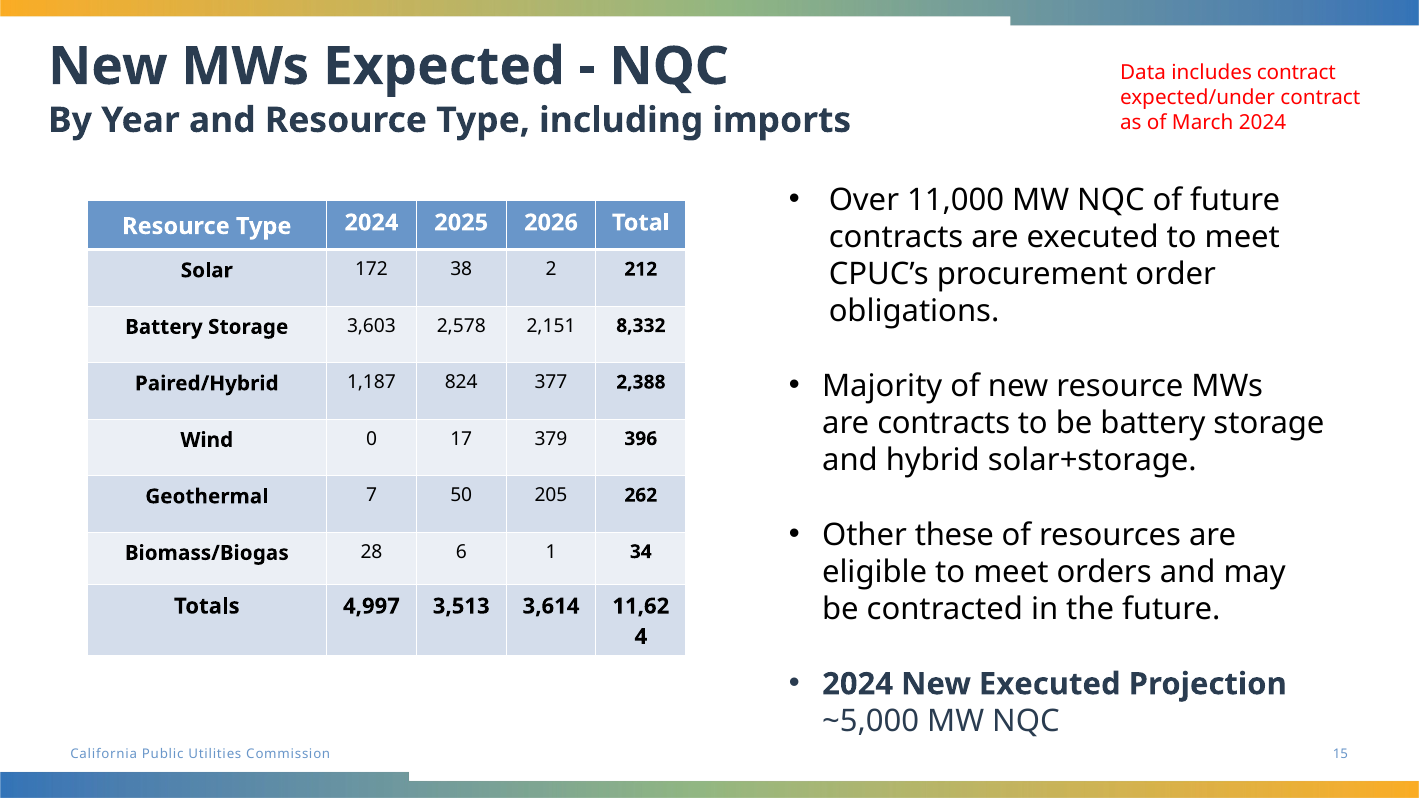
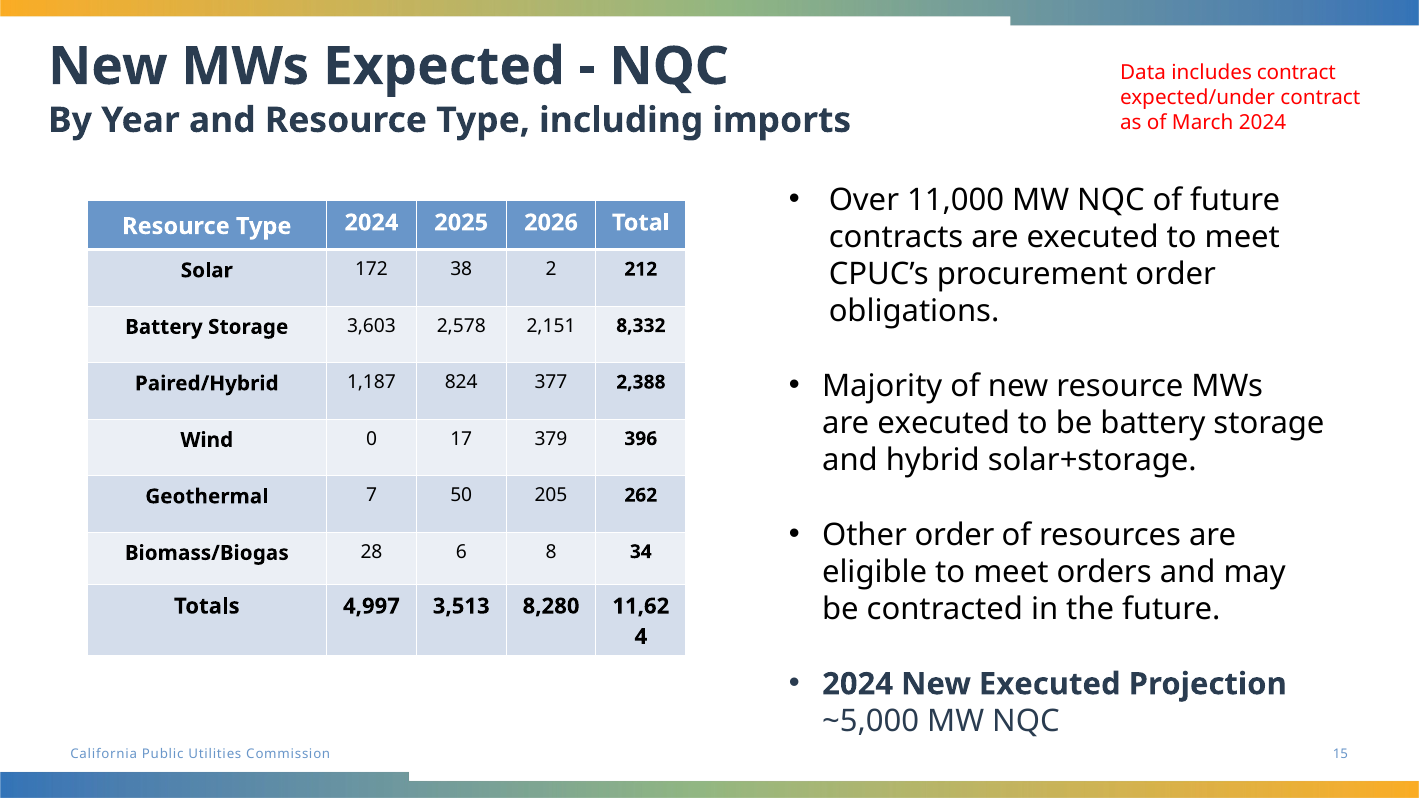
contracts at (944, 423): contracts -> executed
Other these: these -> order
1: 1 -> 8
3,614: 3,614 -> 8,280
